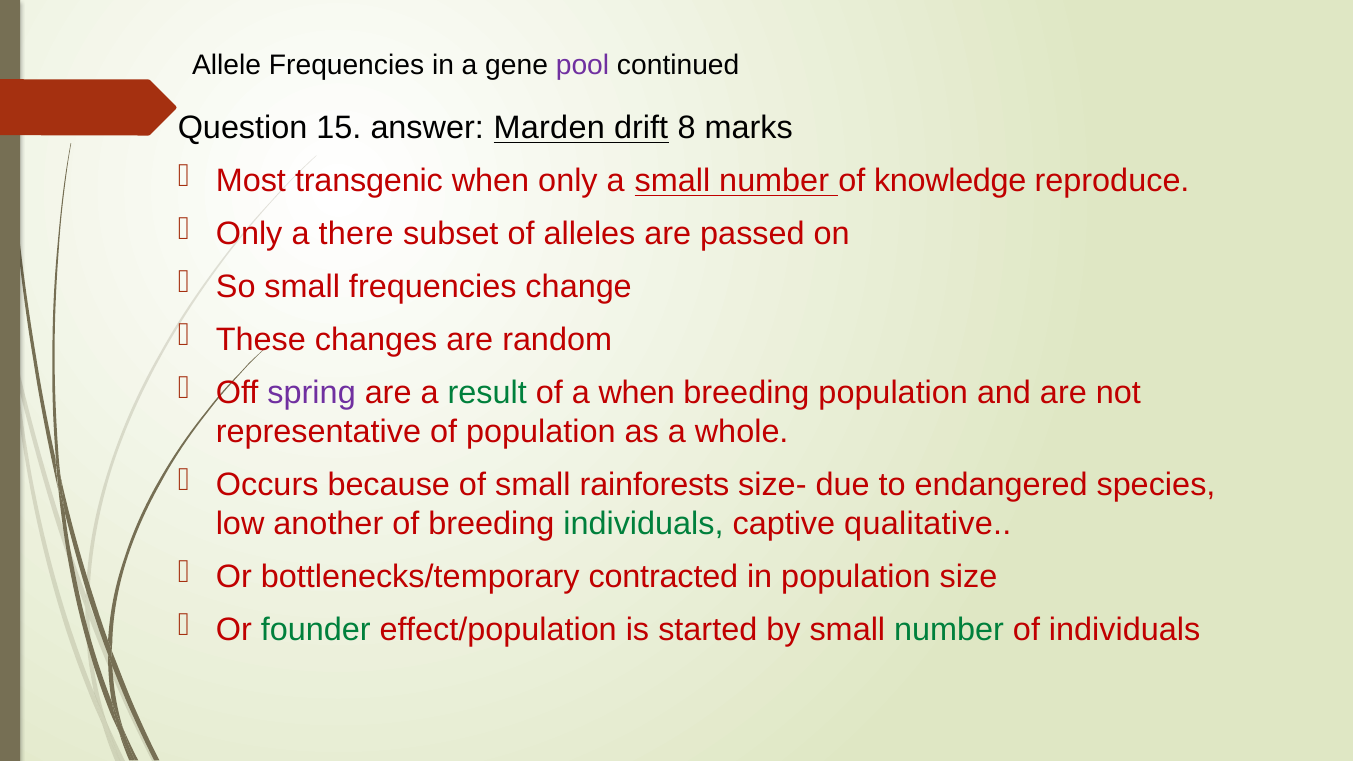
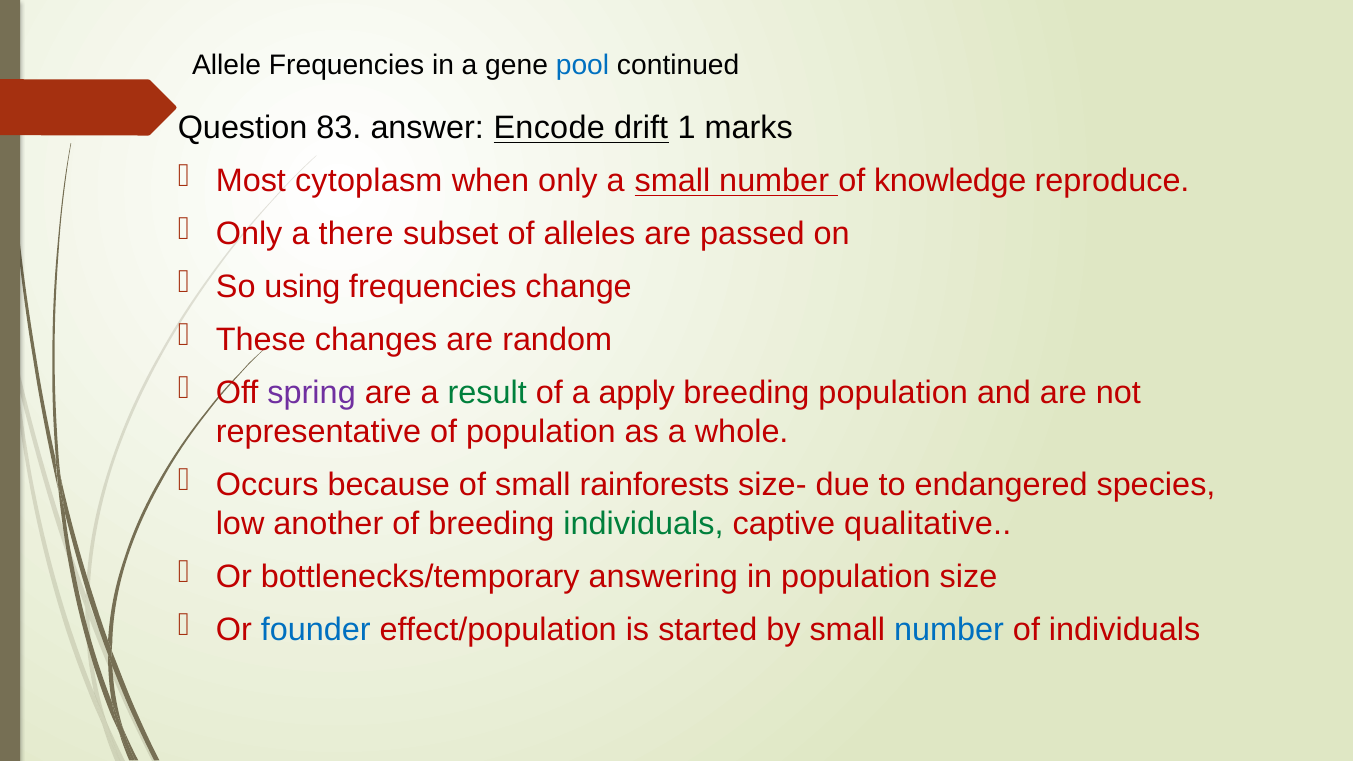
pool colour: purple -> blue
15: 15 -> 83
Marden: Marden -> Encode
8: 8 -> 1
transgenic: transgenic -> cytoplasm
So small: small -> using
a when: when -> apply
contracted: contracted -> answering
founder colour: green -> blue
number at (949, 630) colour: green -> blue
